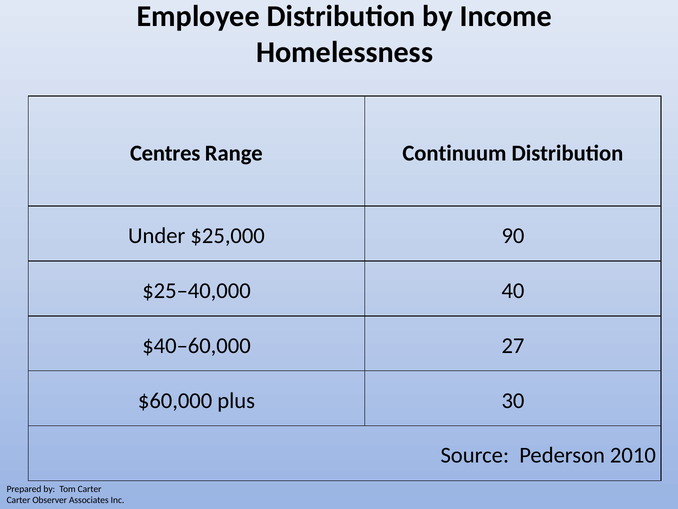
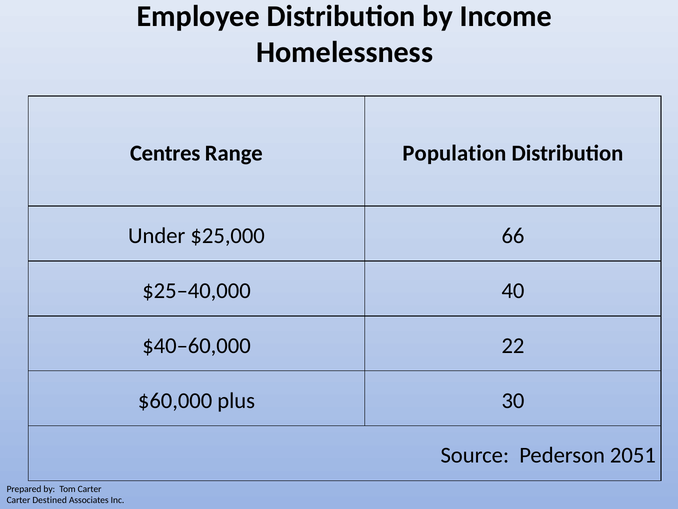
Continuum: Continuum -> Population
90: 90 -> 66
27: 27 -> 22
2010: 2010 -> 2051
Observer: Observer -> Destined
